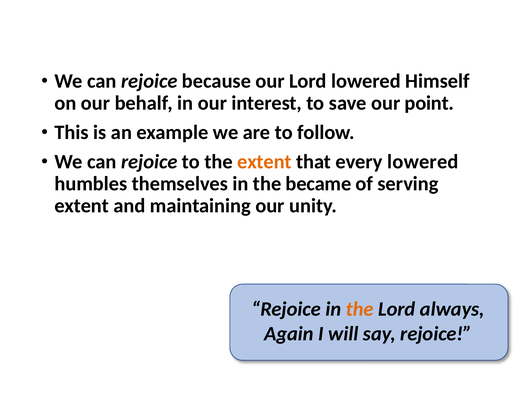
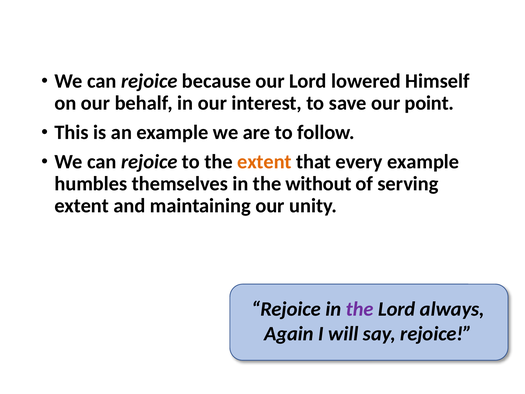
every lowered: lowered -> example
became: became -> without
the at (360, 309) colour: orange -> purple
